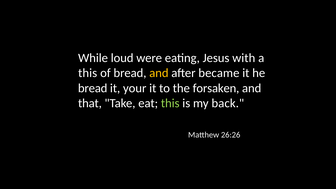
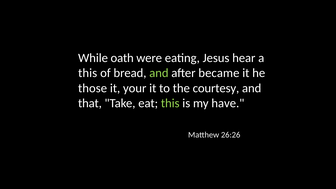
loud: loud -> oath
with: with -> hear
and at (159, 73) colour: yellow -> light green
bread at (93, 88): bread -> those
forsaken: forsaken -> courtesy
back: back -> have
